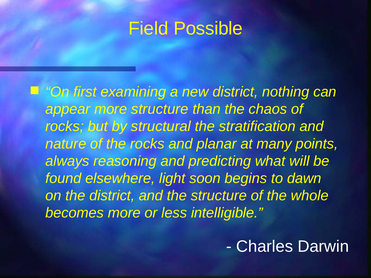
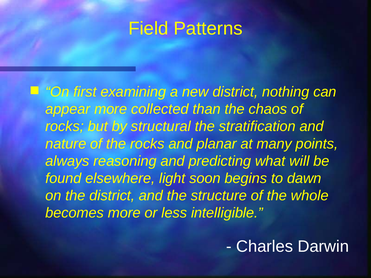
Possible: Possible -> Patterns
more structure: structure -> collected
